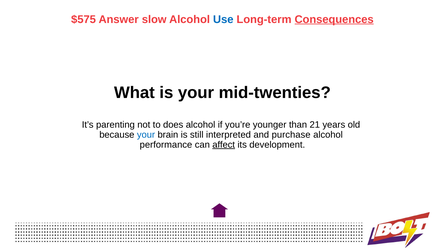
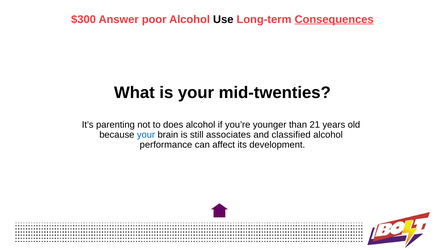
$575: $575 -> $300
slow: slow -> poor
Use colour: blue -> black
interpreted: interpreted -> associates
purchase: purchase -> classified
affect underline: present -> none
